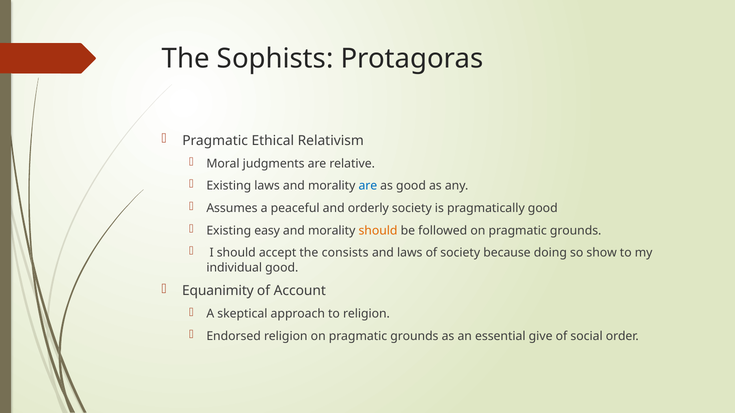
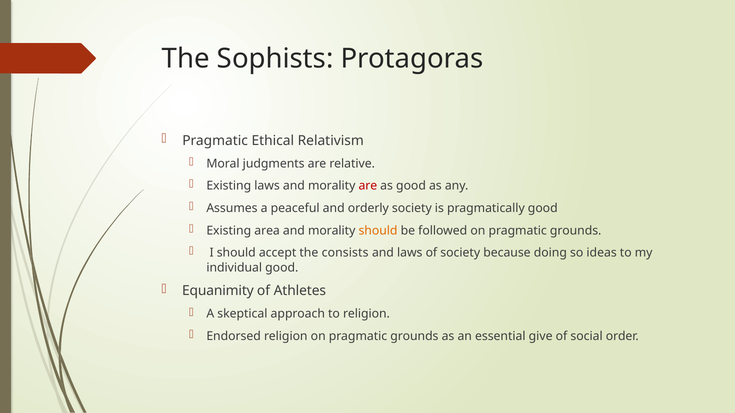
are at (368, 186) colour: blue -> red
easy: easy -> area
show: show -> ideas
Account: Account -> Athletes
